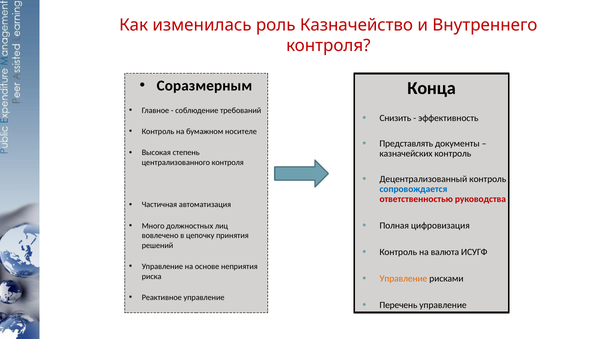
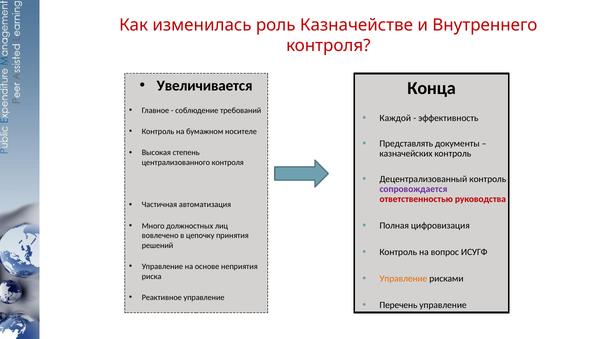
Казначейство: Казначейство -> Казначействе
Соразмерным: Соразмерным -> Увеличивается
Снизить: Снизить -> Каждой
сопровождается colour: blue -> purple
валюта: валюта -> вопрос
